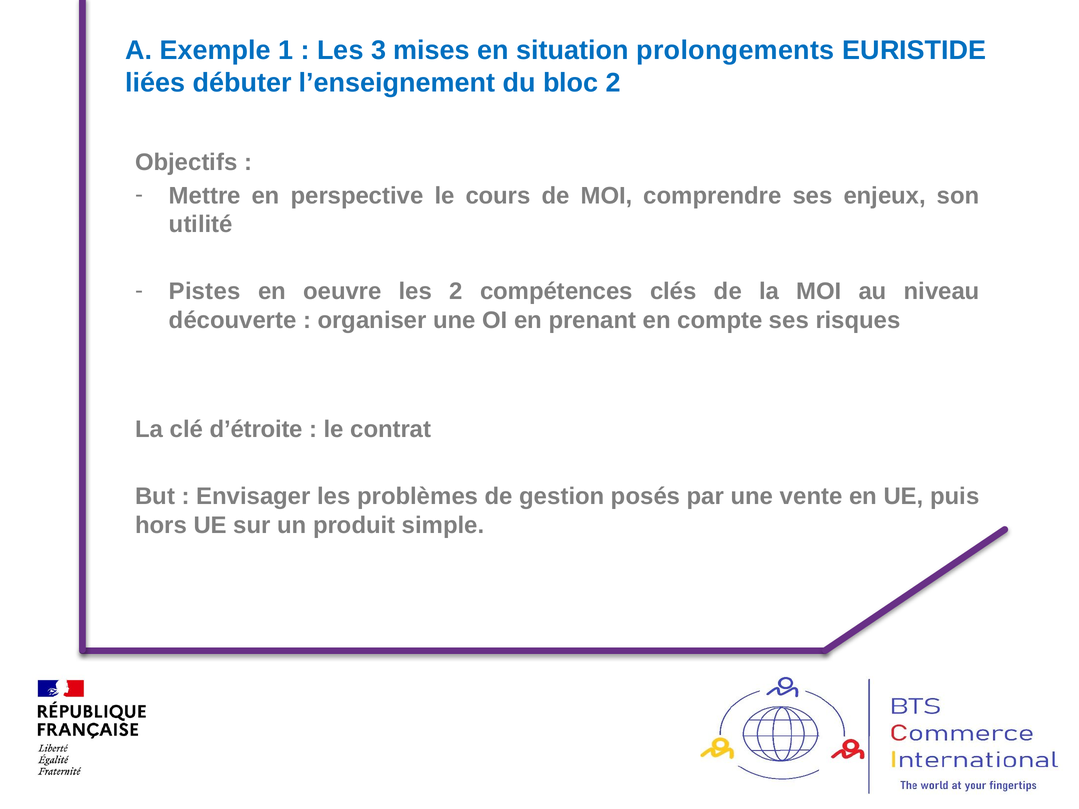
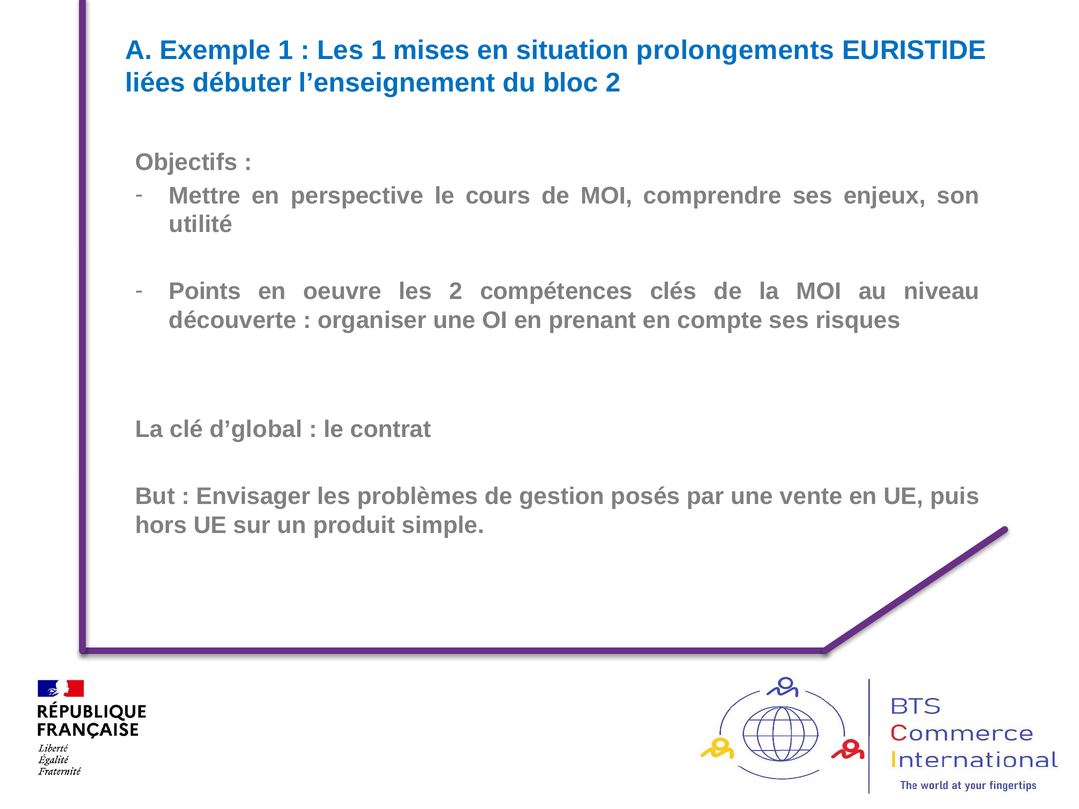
Les 3: 3 -> 1
Pistes: Pistes -> Points
d’étroite: d’étroite -> d’global
